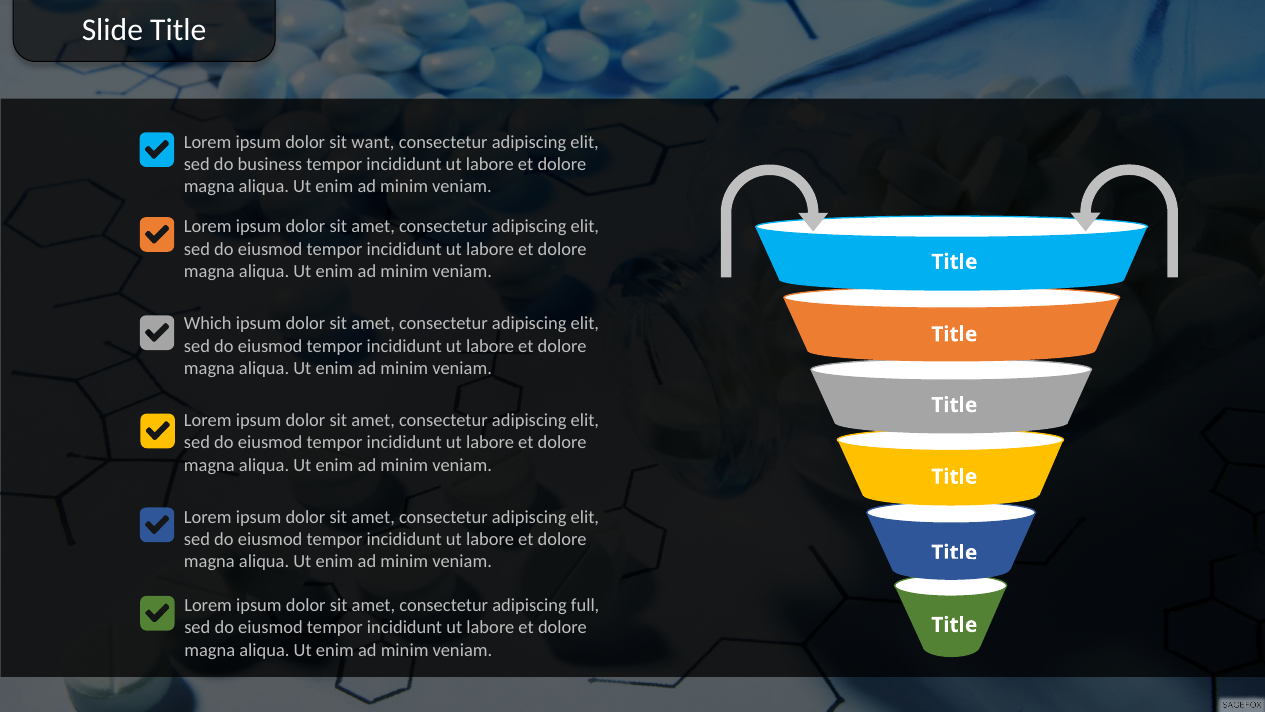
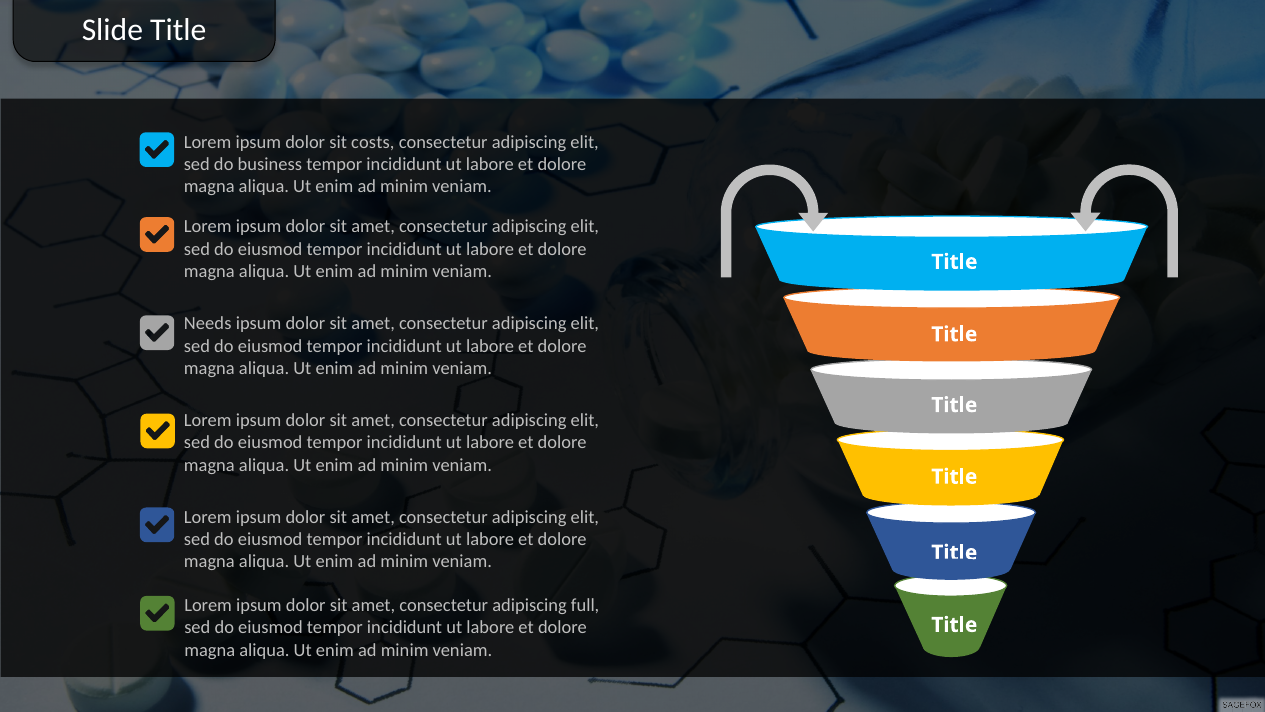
want: want -> costs
Which: Which -> Needs
